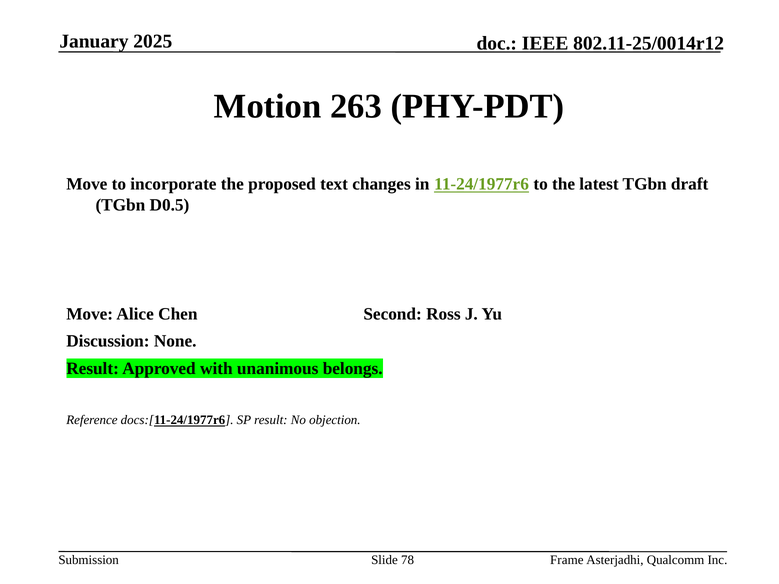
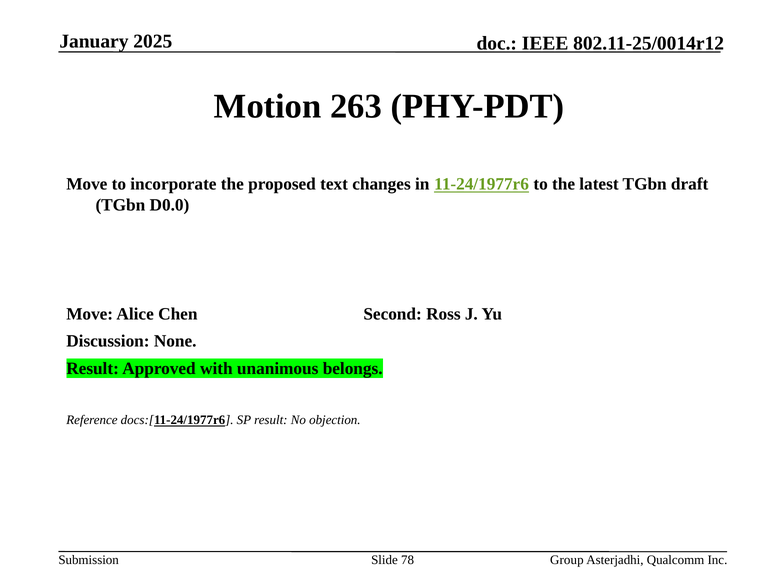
D0.5: D0.5 -> D0.0
Frame: Frame -> Group
